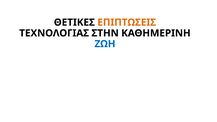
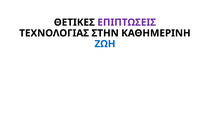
ΕΠΙΠΤΩΣΕΙΣ colour: orange -> purple
